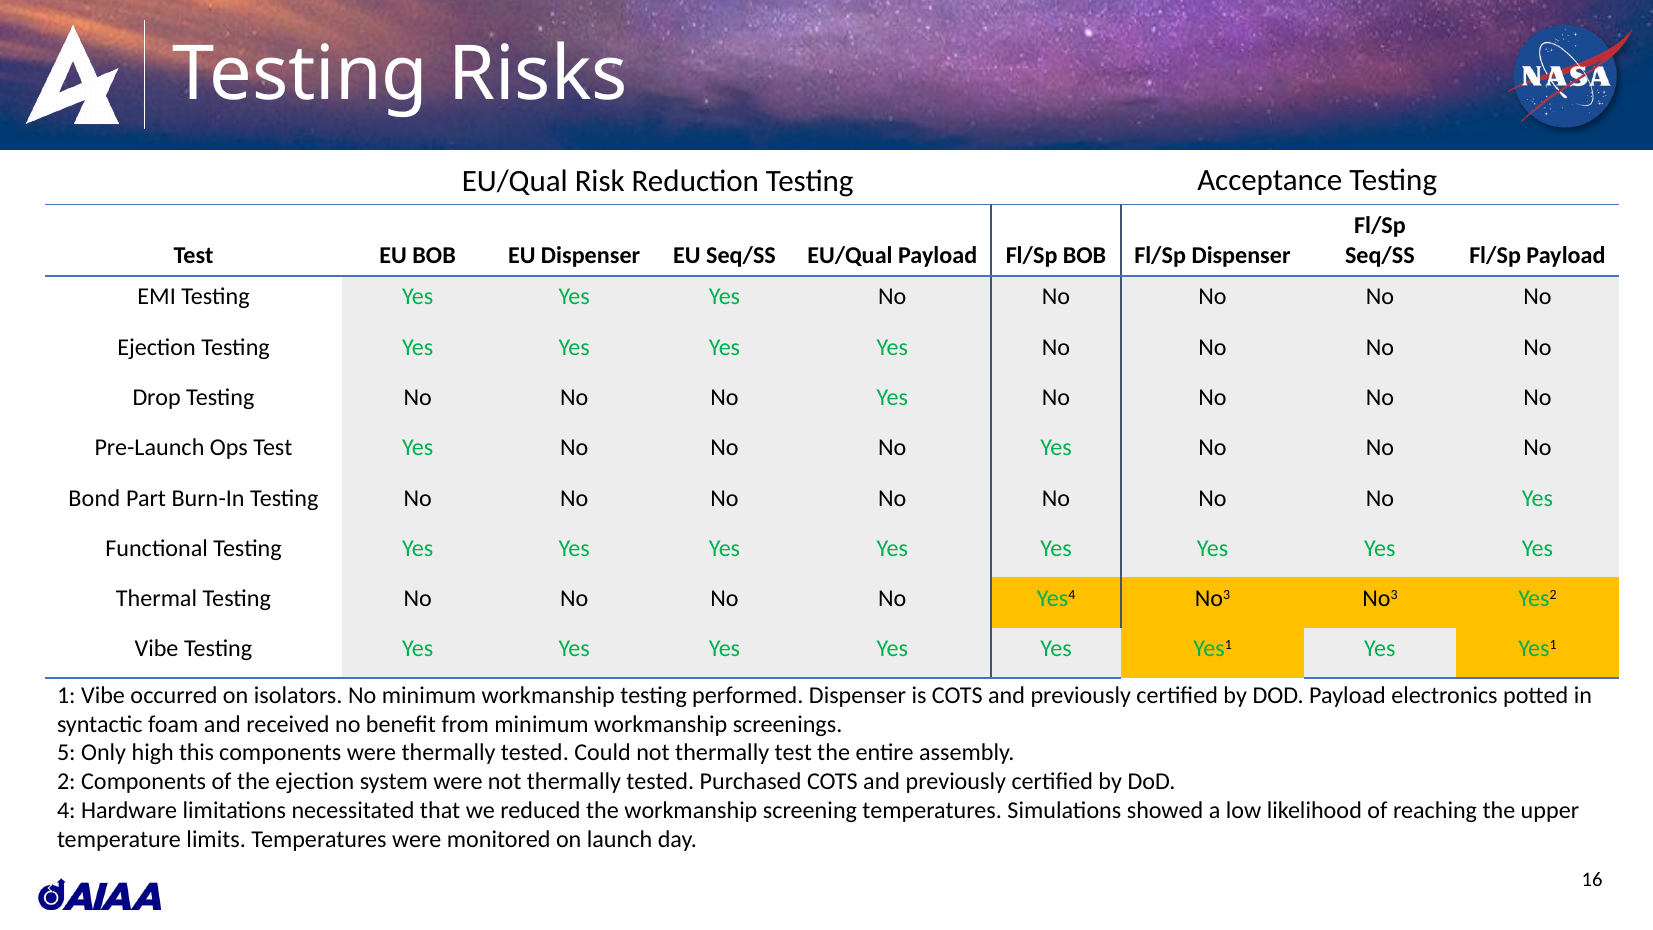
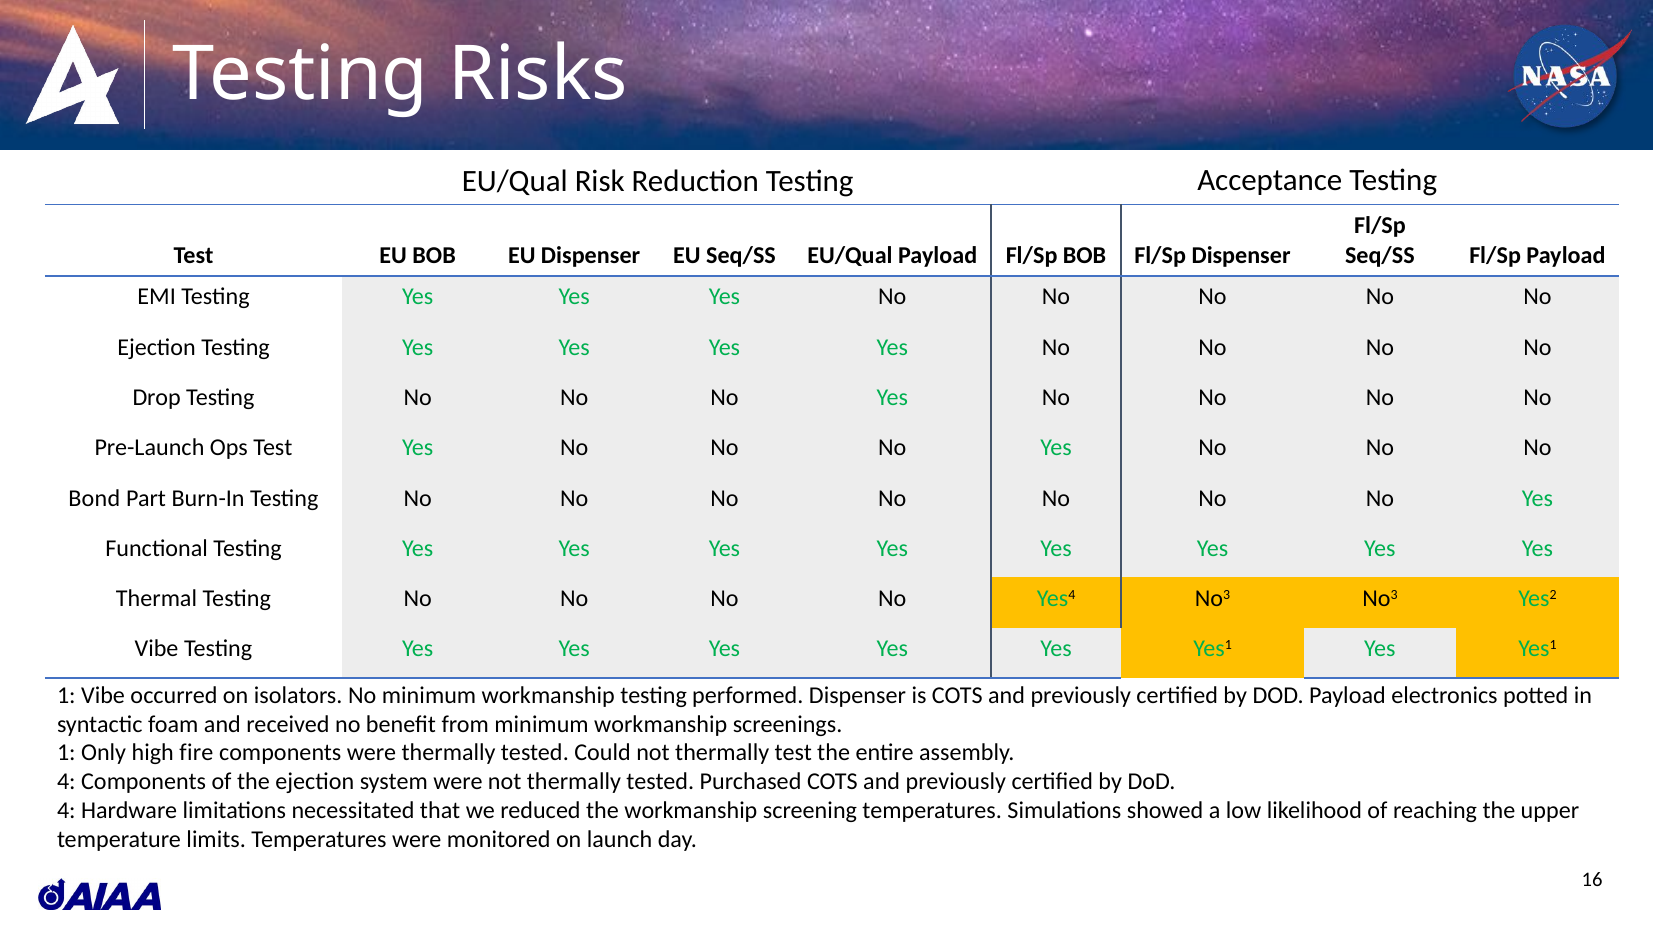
5 at (66, 753): 5 -> 1
this: this -> fire
2 at (66, 782): 2 -> 4
